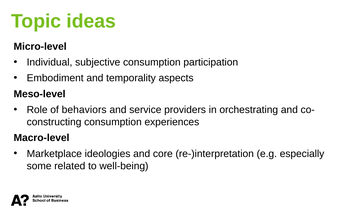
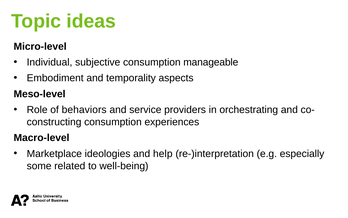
participation: participation -> manageable
core: core -> help
